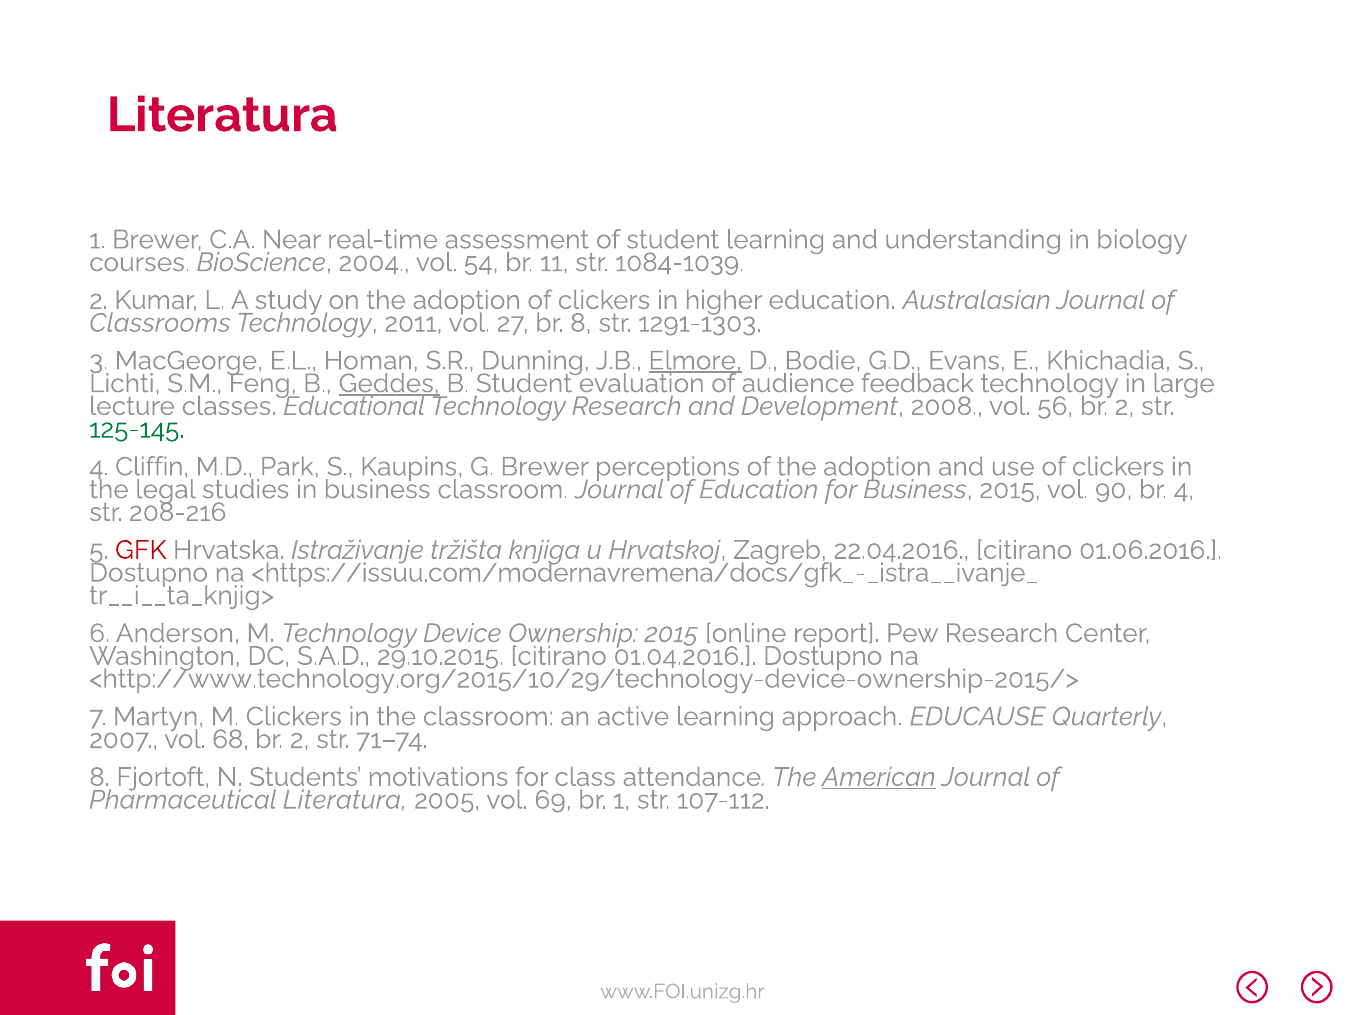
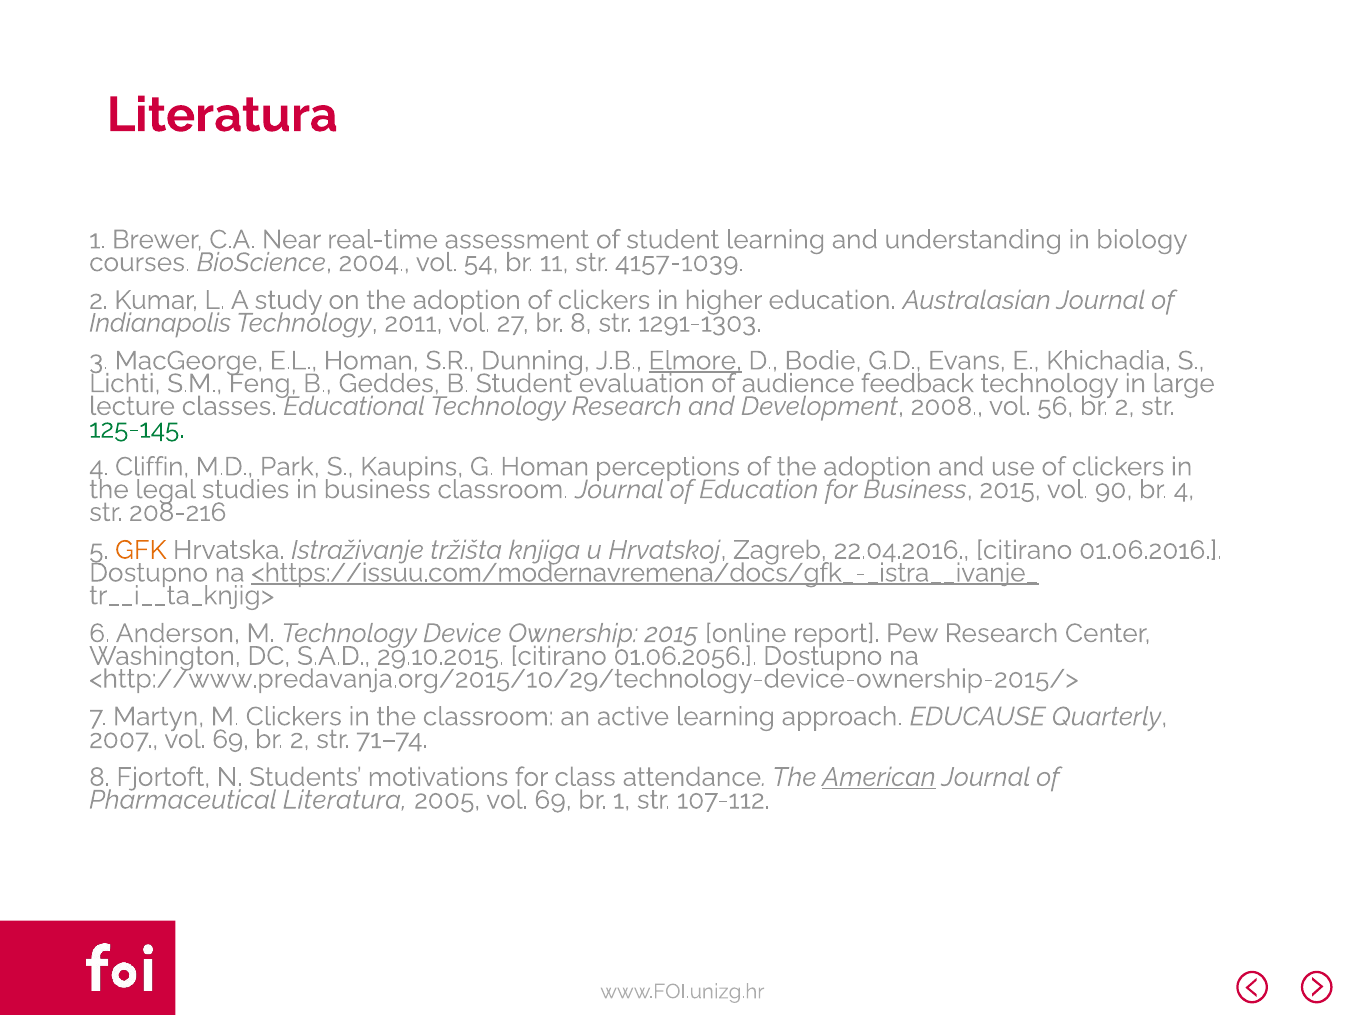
1084-1039: 1084-1039 -> 4157-1039
Classrooms: Classrooms -> Indianapolis
Geddes underline: present -> none
G Brewer: Brewer -> Homan
GFK colour: red -> orange
<https://issuu.com/modernavremena/docs/gfk_-_istra__ivanje_ underline: none -> present
01.04.2016: 01.04.2016 -> 01.06.2056
<http://www.technology.org/2015/10/29/technology-device-ownership-2015/>: <http://www.technology.org/2015/10/29/technology-device-ownership-2015/> -> <http://www.predavanja.org/2015/10/29/technology-device-ownership-2015/>
2007 vol 68: 68 -> 69
